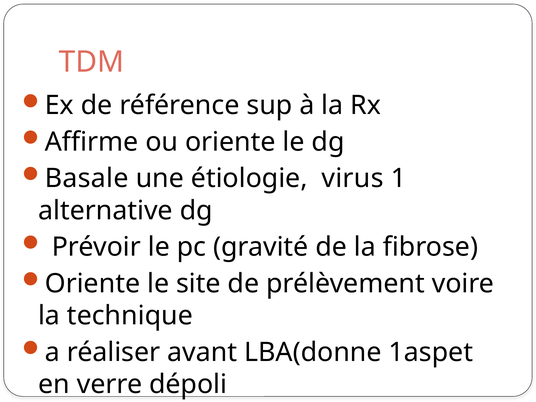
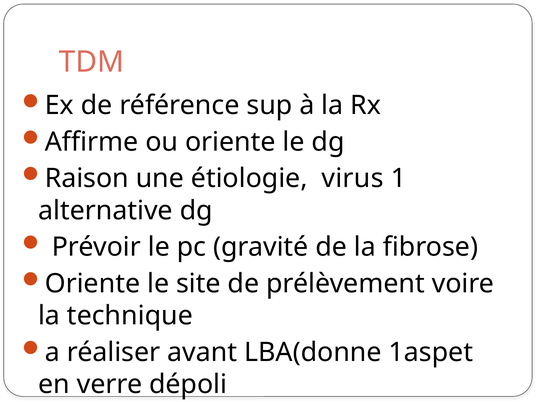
Basale: Basale -> Raison
